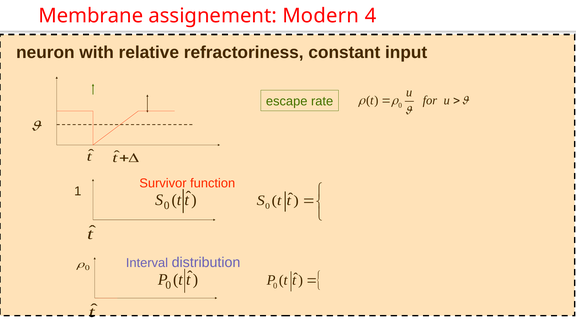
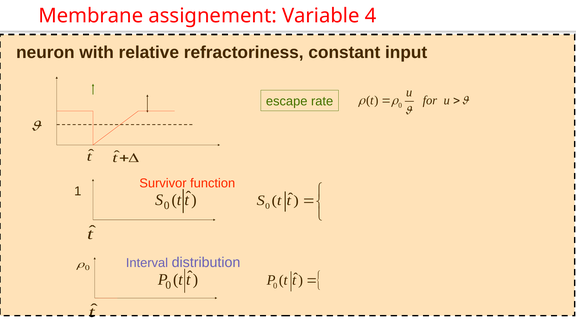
Modern: Modern -> Variable
